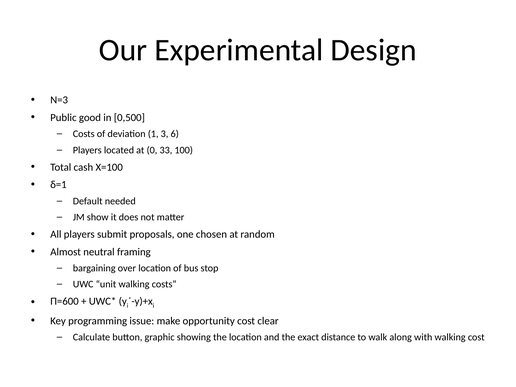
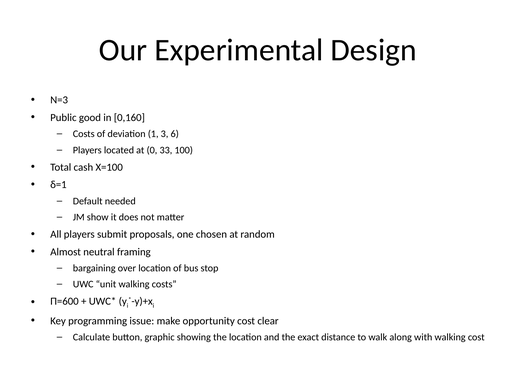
0,500: 0,500 -> 0,160
